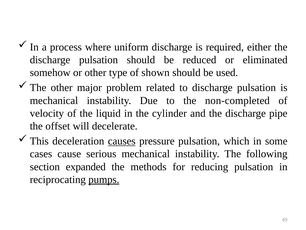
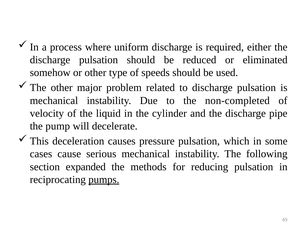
shown: shown -> speeds
offset: offset -> pump
causes underline: present -> none
